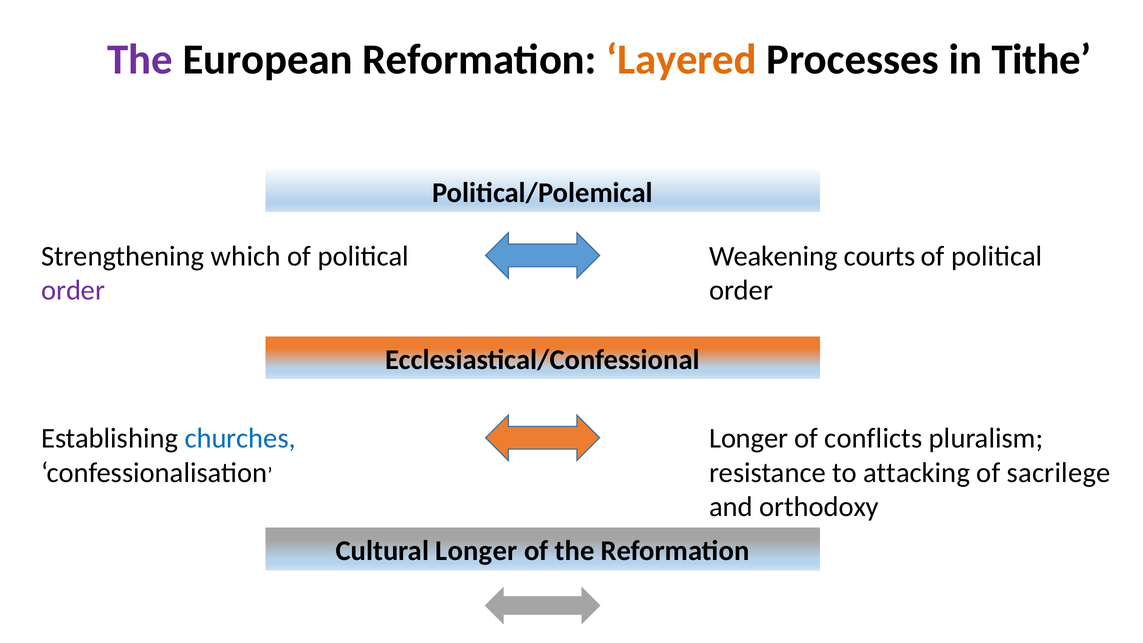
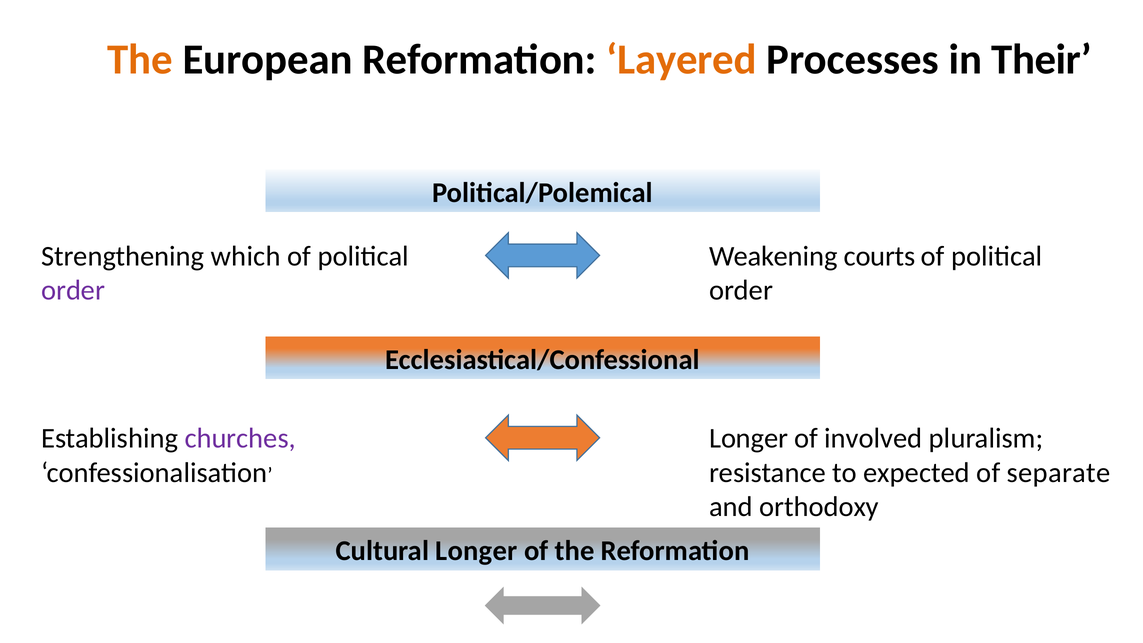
The at (140, 60) colour: purple -> orange
Tithe: Tithe -> Their
churches colour: blue -> purple
conflicts: conflicts -> involved
attacking: attacking -> expected
sacrilege: sacrilege -> separate
